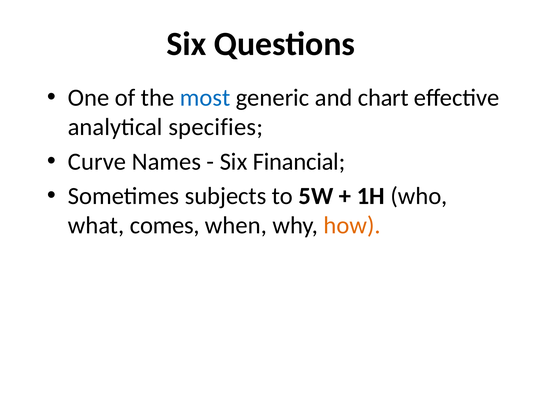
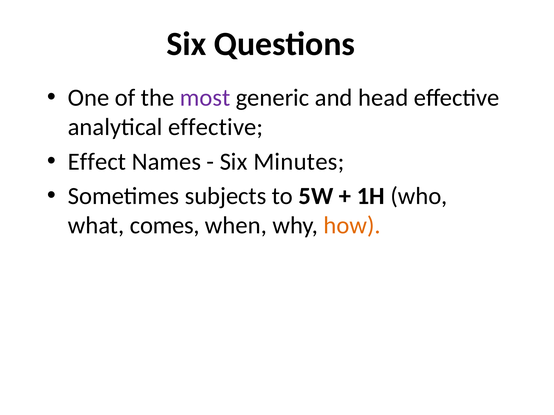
most colour: blue -> purple
chart: chart -> head
analytical specifies: specifies -> effective
Curve: Curve -> Effect
Financial: Financial -> Minutes
